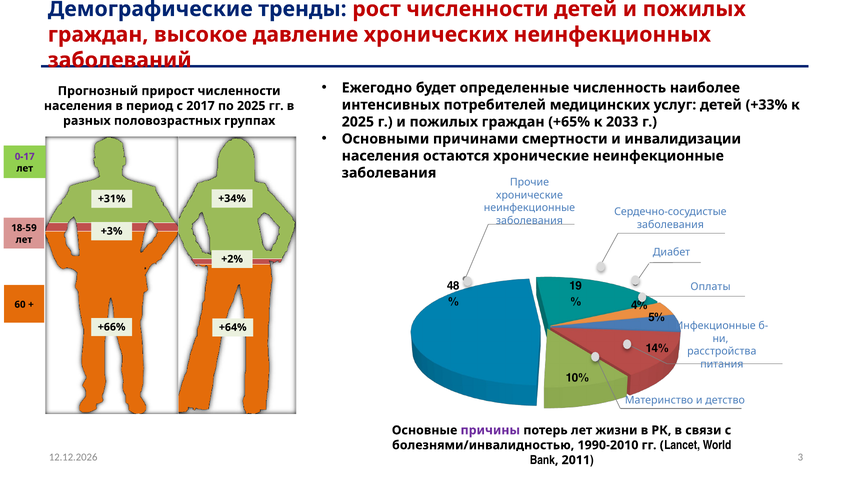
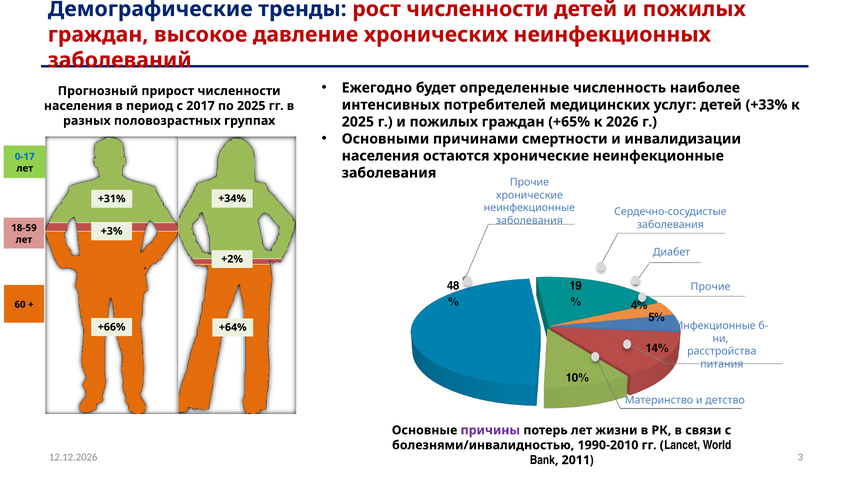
2033: 2033 -> 2026
0-17 colour: purple -> blue
Оплаты at (711, 287): Оплаты -> Прочие
